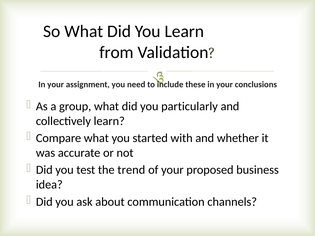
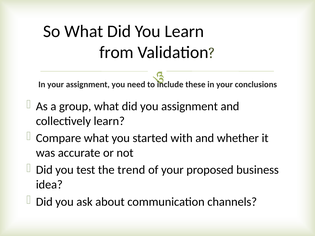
you particularly: particularly -> assignment
